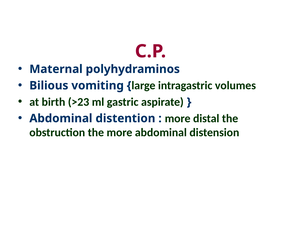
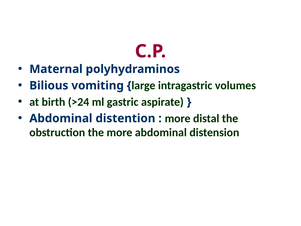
>23: >23 -> >24
